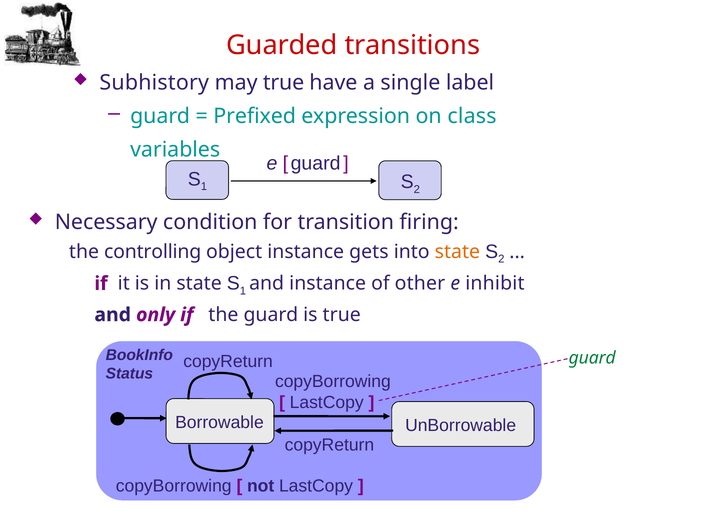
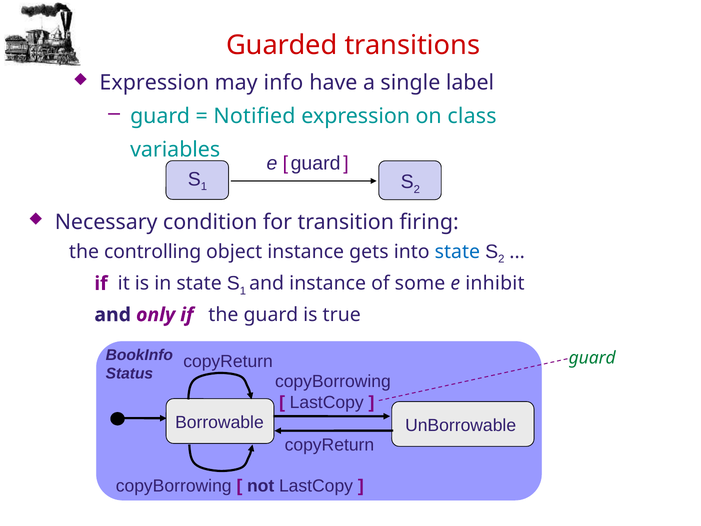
Subhistory at (154, 83): Subhistory -> Expression
may true: true -> info
Prefixed: Prefixed -> Notified
state at (457, 252) colour: orange -> blue
other: other -> some
